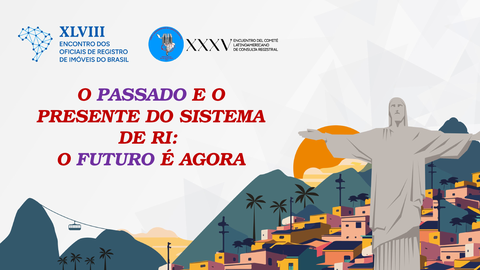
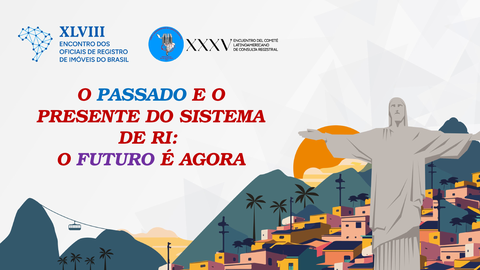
PASSADO colour: purple -> blue
